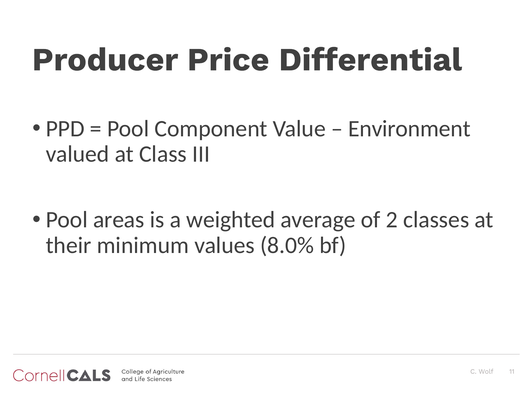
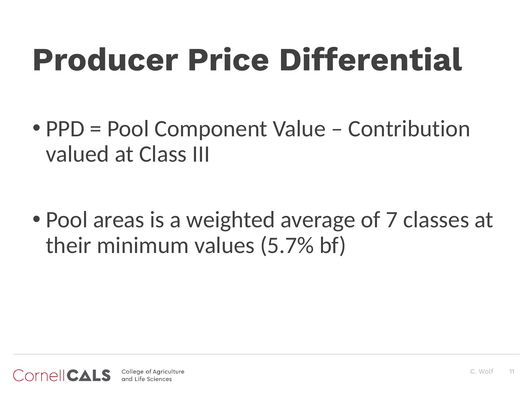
Environment: Environment -> Contribution
2: 2 -> 7
8.0%: 8.0% -> 5.7%
